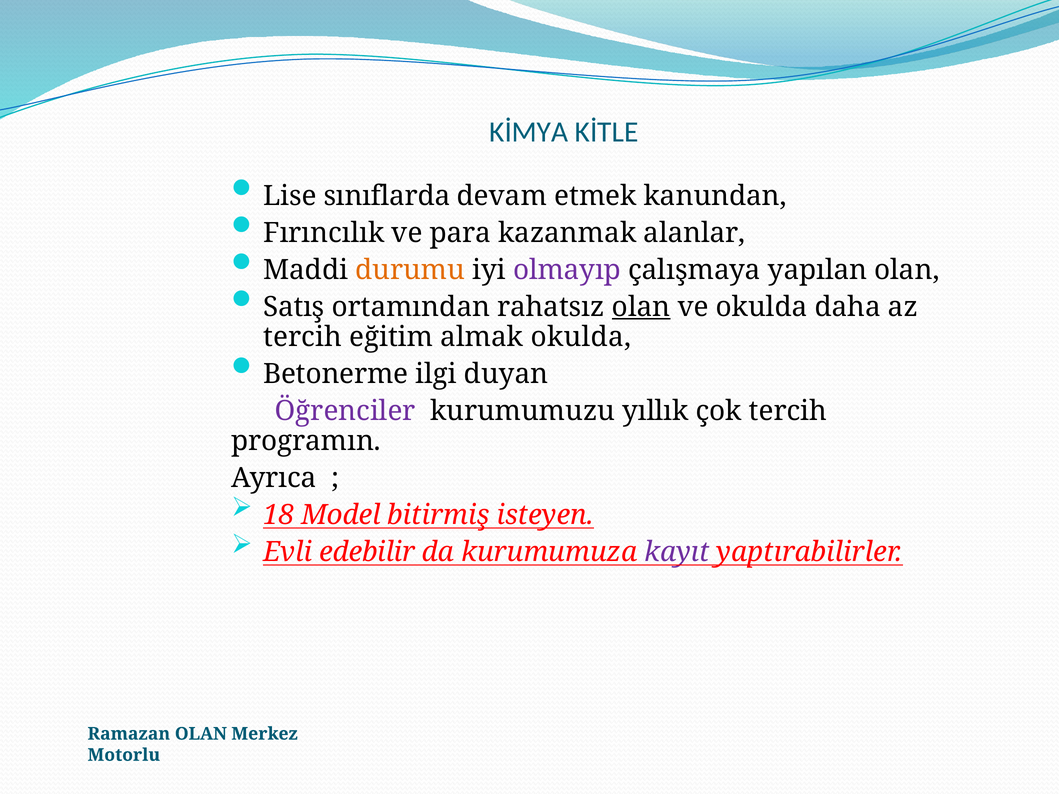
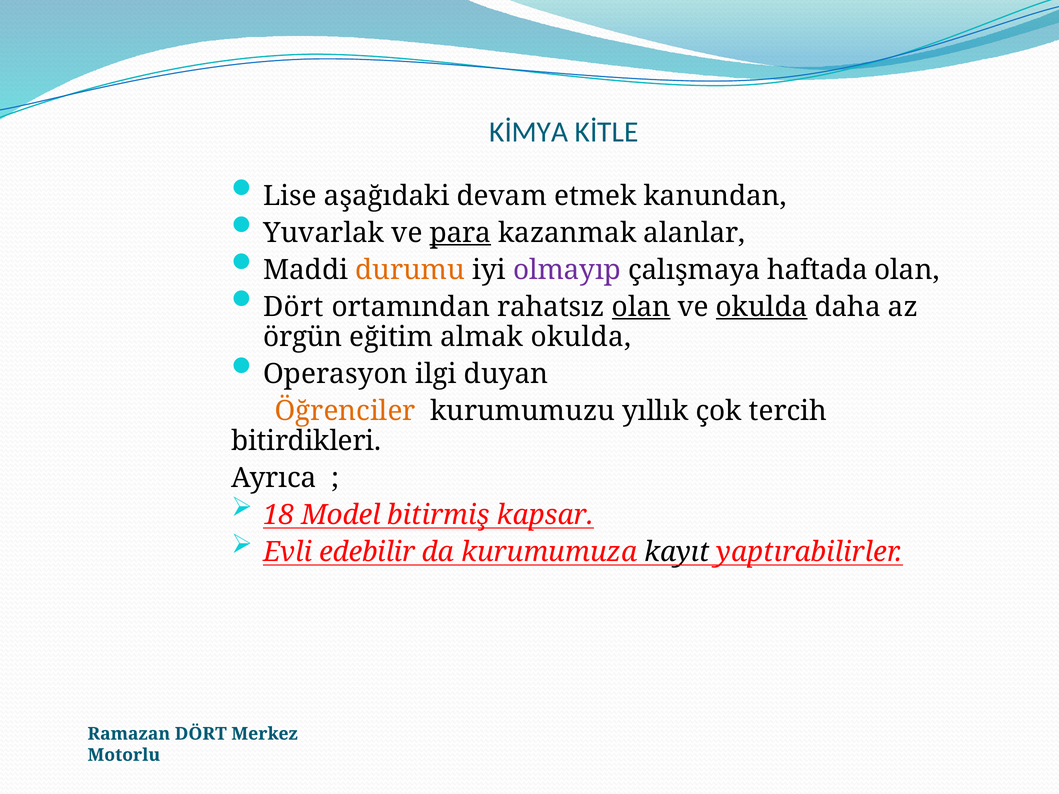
sınıflarda: sınıflarda -> aşağıdaki
Fırıncılık: Fırıncılık -> Yuvarlak
para underline: none -> present
yapılan: yapılan -> haftada
Satış at (294, 307): Satış -> Dört
okulda at (762, 307) underline: none -> present
tercih at (303, 337): tercih -> örgün
Betonerme: Betonerme -> Operasyon
Öğrenciler colour: purple -> orange
programın: programın -> bitirdikleri
isteyen: isteyen -> kapsar
kayıt colour: purple -> black
Ramazan OLAN: OLAN -> DÖRT
